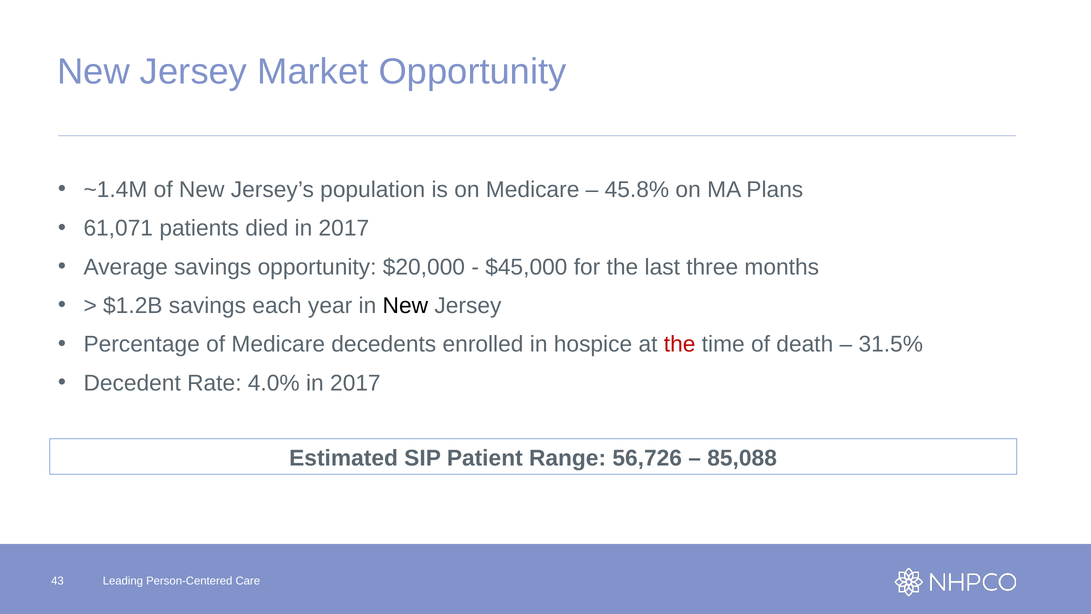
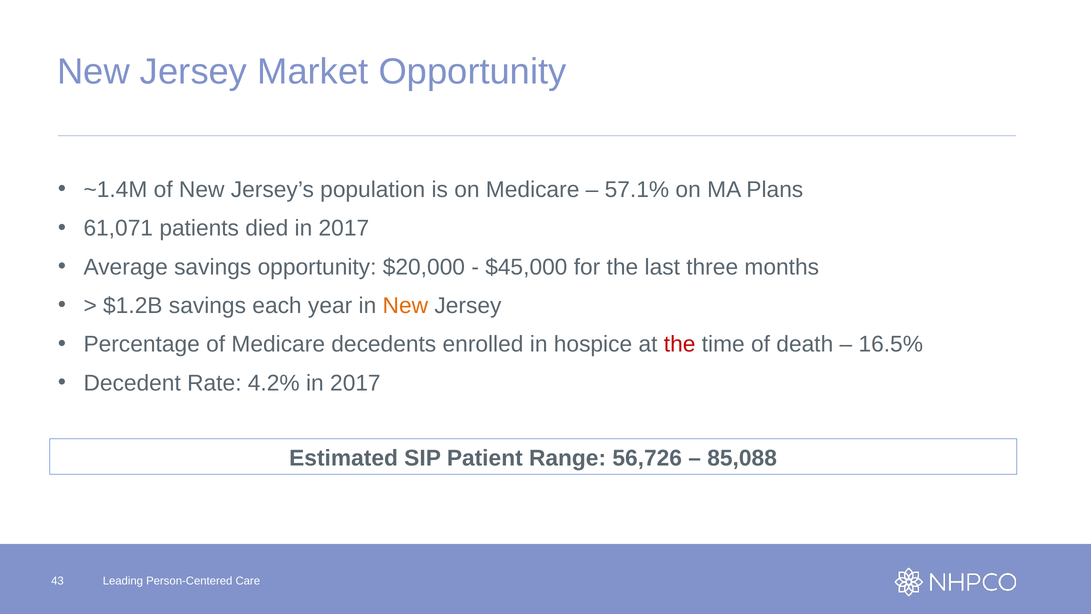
45.8%: 45.8% -> 57.1%
New at (405, 306) colour: black -> orange
31.5%: 31.5% -> 16.5%
4.0%: 4.0% -> 4.2%
